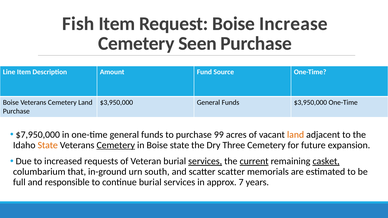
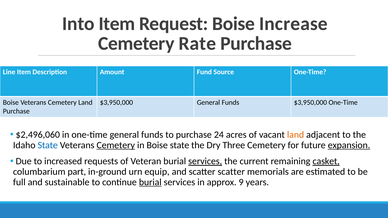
Fish: Fish -> Into
Seen: Seen -> Rate
$7,950,000: $7,950,000 -> $2,496,060
99: 99 -> 24
State at (48, 145) colour: orange -> blue
expansion underline: none -> present
current underline: present -> none
that: that -> part
south: south -> equip
responsible: responsible -> sustainable
burial at (150, 182) underline: none -> present
7: 7 -> 9
